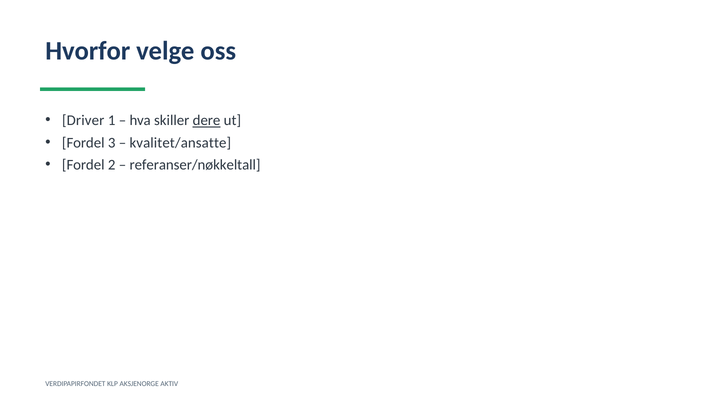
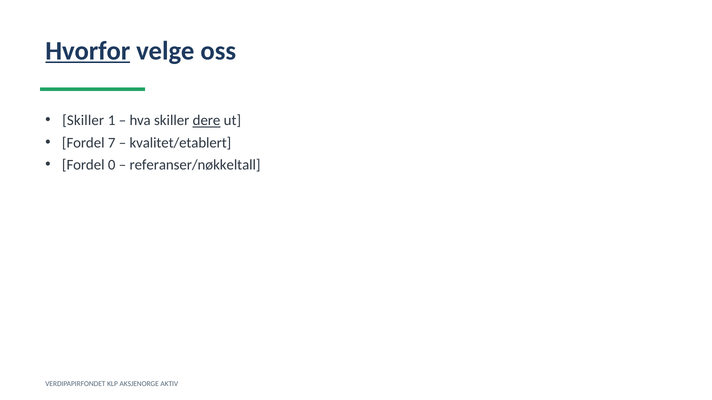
Hvorfor underline: none -> present
Driver at (83, 121): Driver -> Skiller
3: 3 -> 7
kvalitet/ansatte: kvalitet/ansatte -> kvalitet/etablert
2: 2 -> 0
